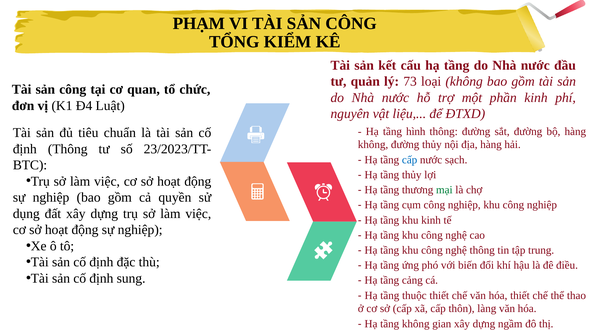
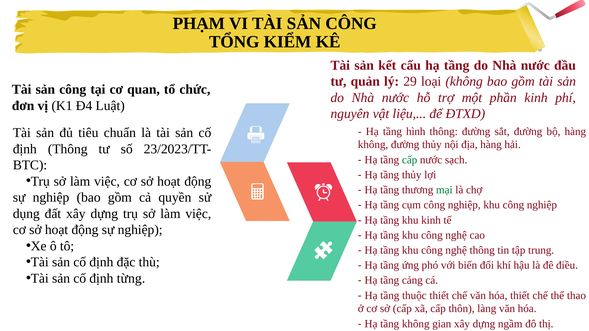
73: 73 -> 29
cấp at (410, 160) colour: blue -> green
sung: sung -> từng
